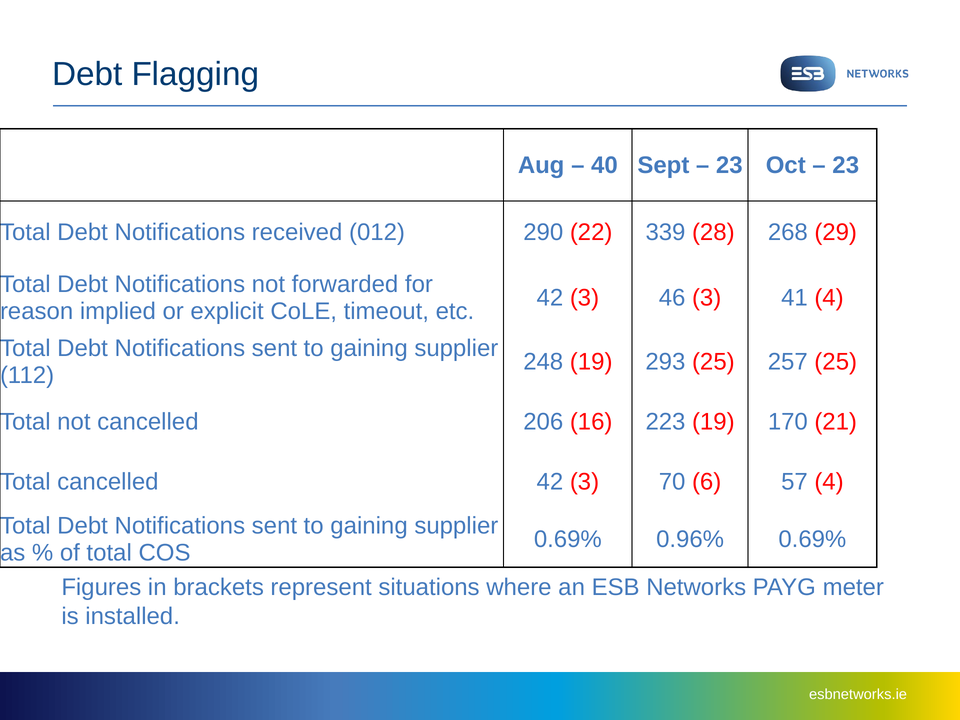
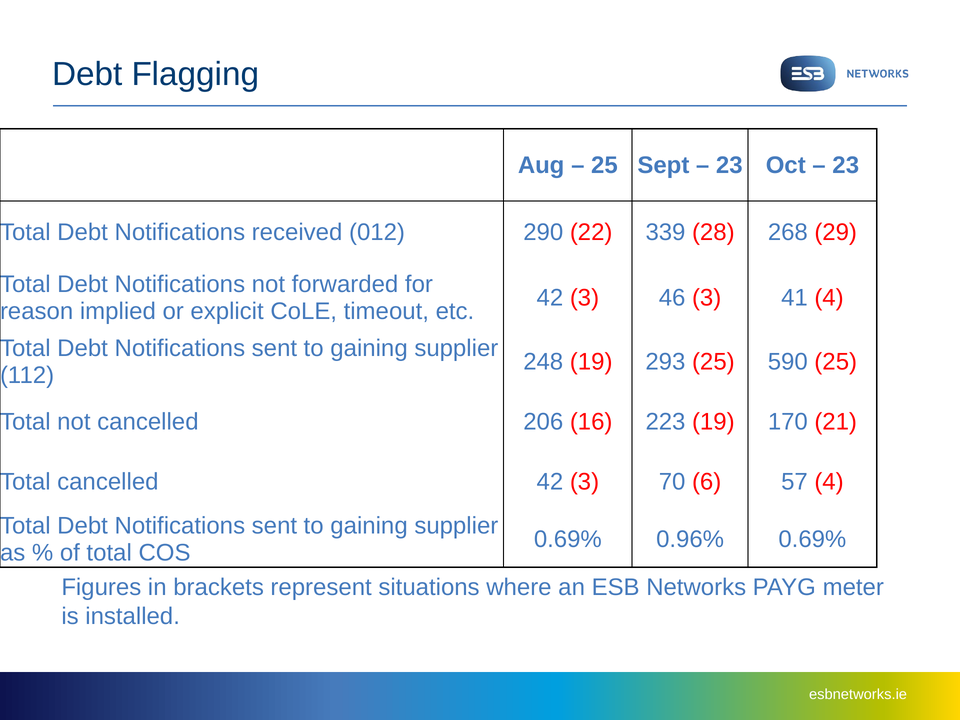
40 at (604, 165): 40 -> 25
257: 257 -> 590
